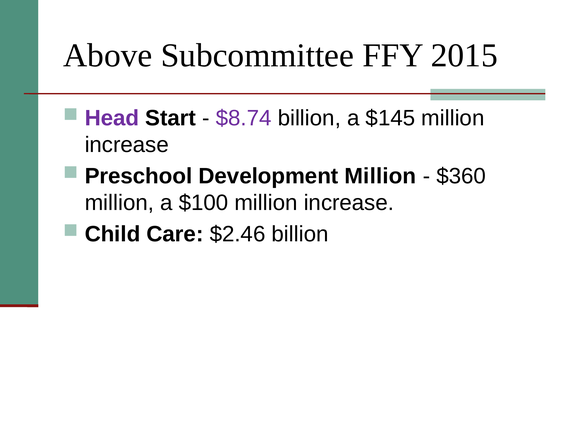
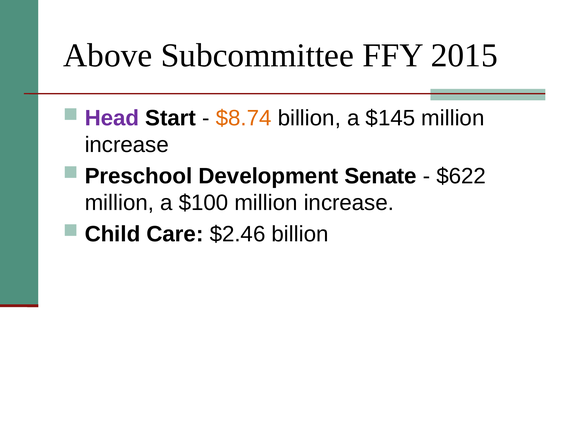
$8.74 colour: purple -> orange
Development Million: Million -> Senate
$360: $360 -> $622
